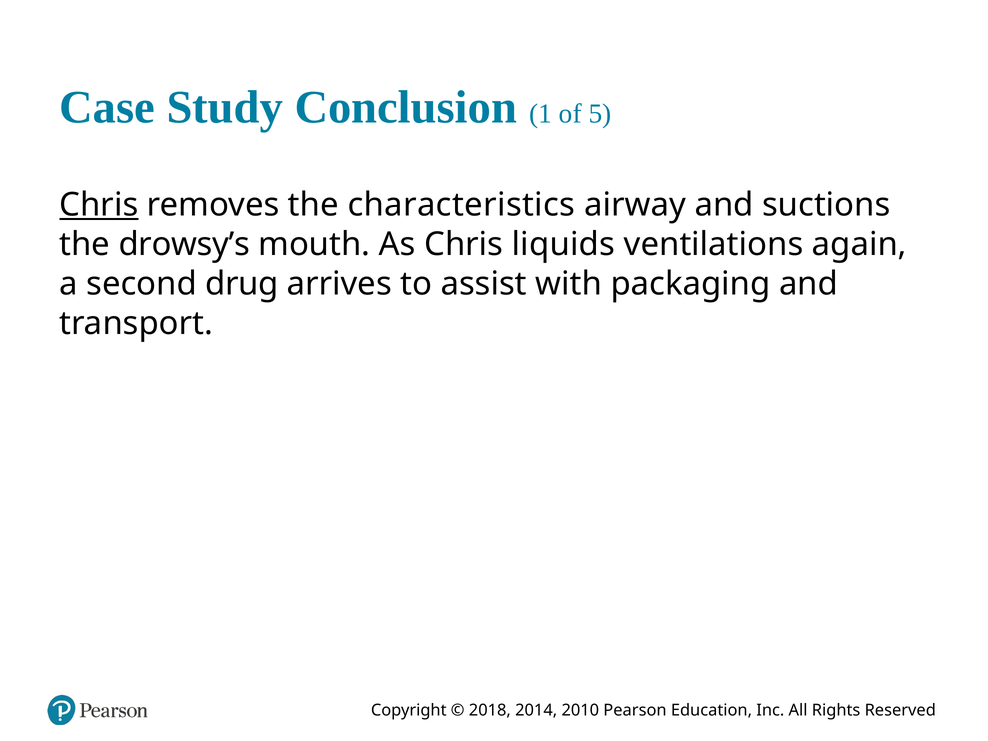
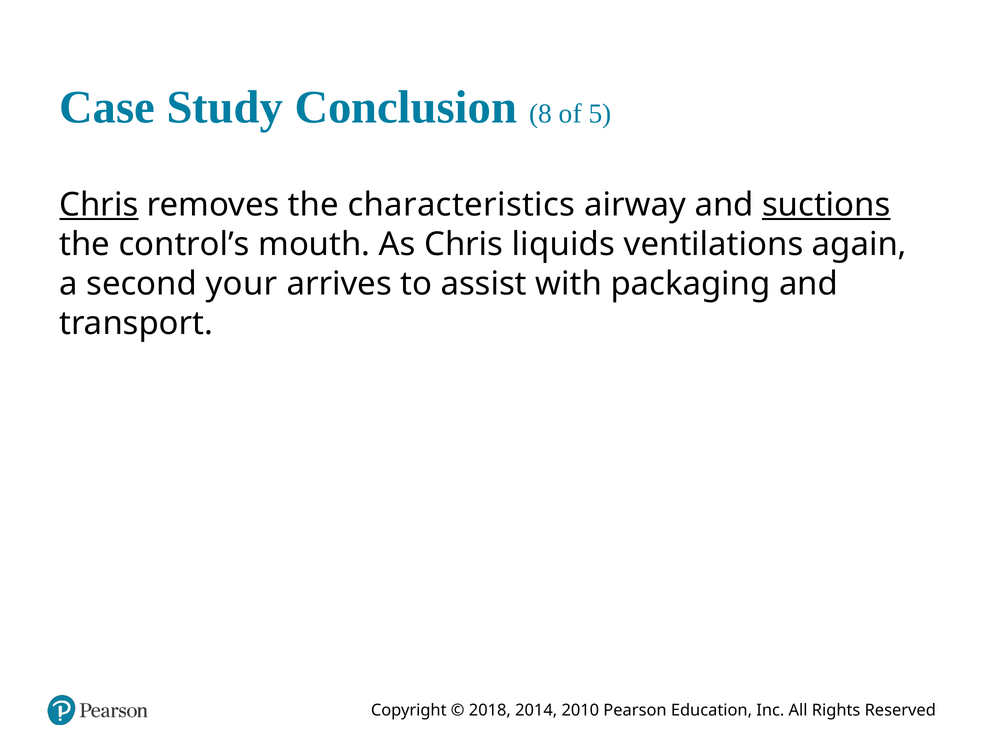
1: 1 -> 8
suctions underline: none -> present
drowsy’s: drowsy’s -> control’s
drug: drug -> your
